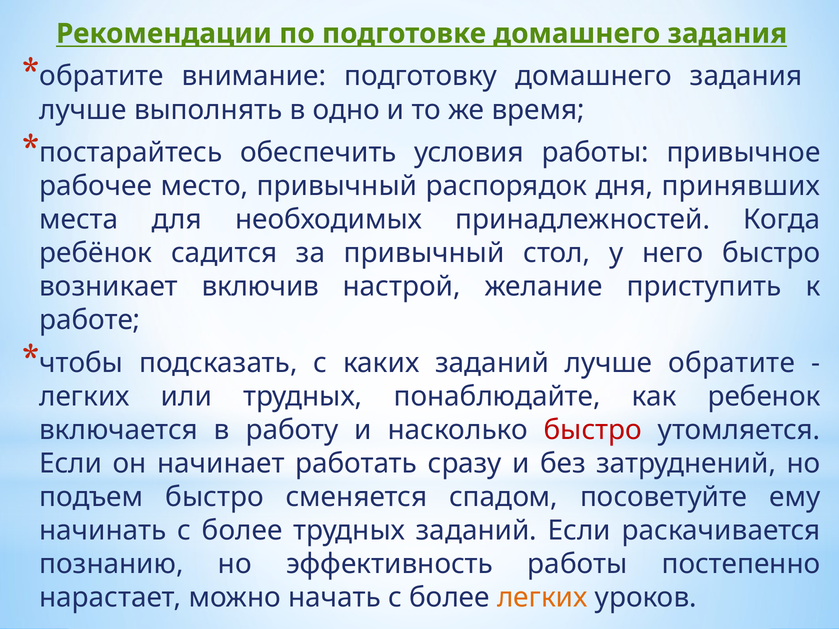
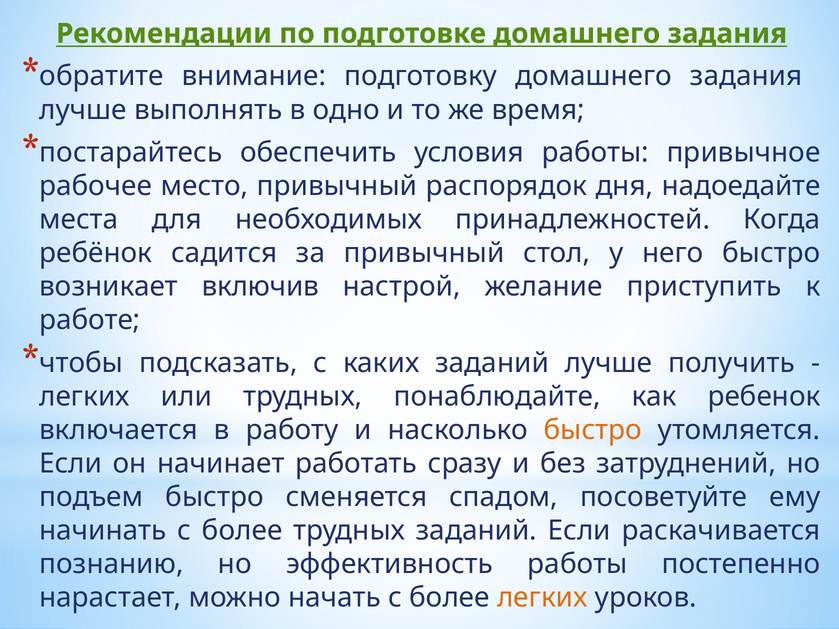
принявших: принявших -> надоедайте
лучше обратите: обратите -> получить
быстро at (593, 430) colour: red -> orange
